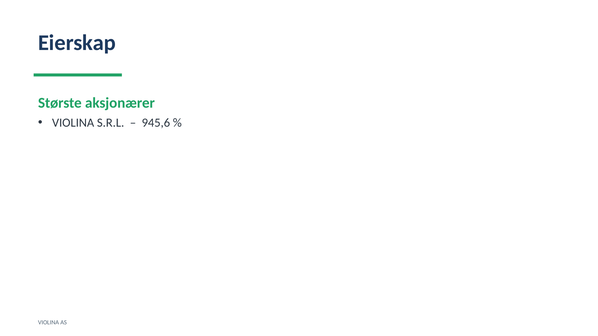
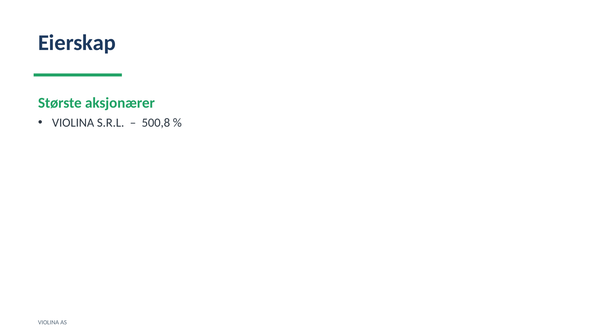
945,6: 945,6 -> 500,8
